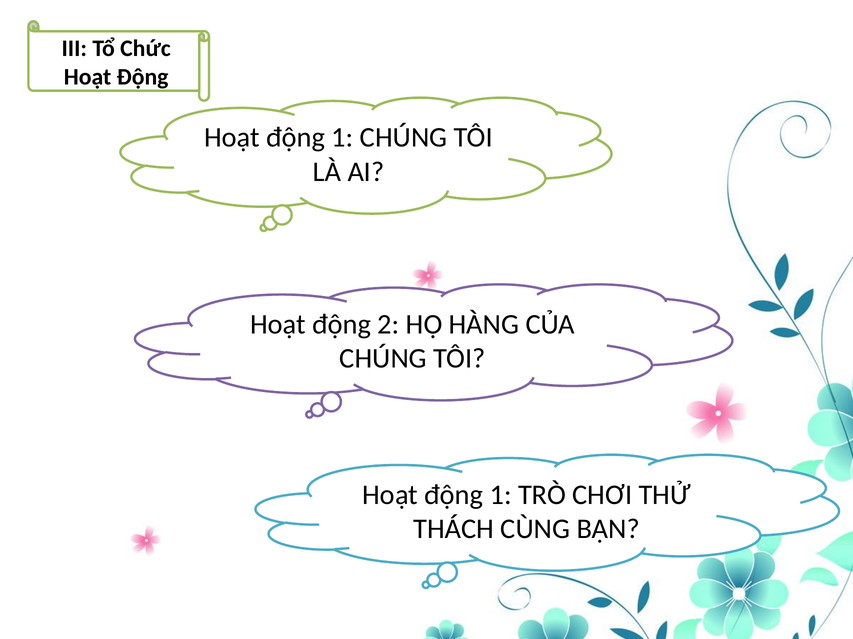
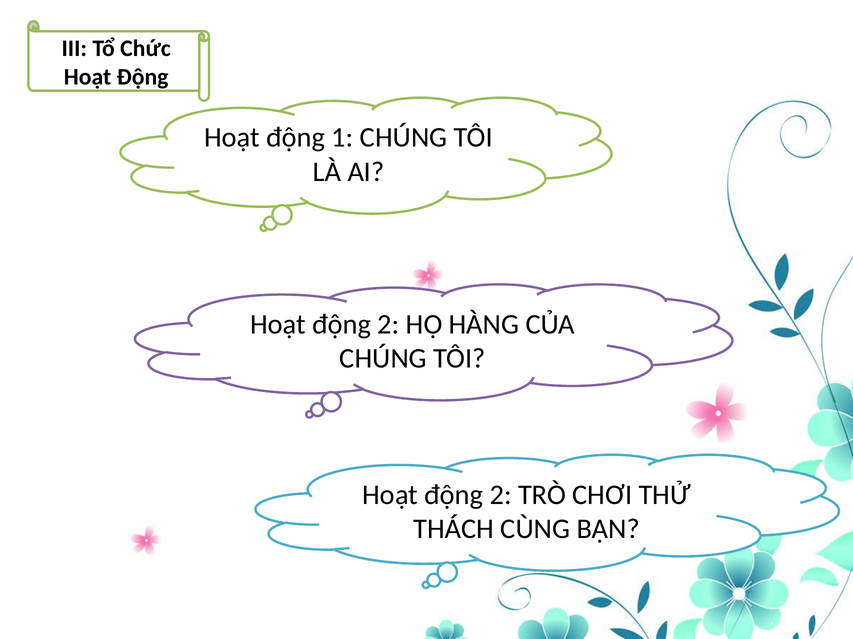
1 at (501, 495): 1 -> 2
